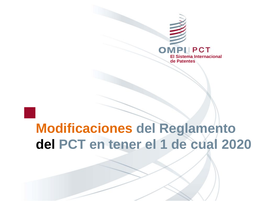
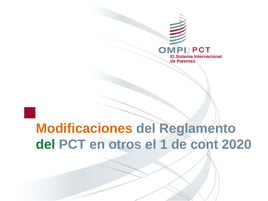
del at (46, 145) colour: black -> green
tener: tener -> otros
cual: cual -> cont
